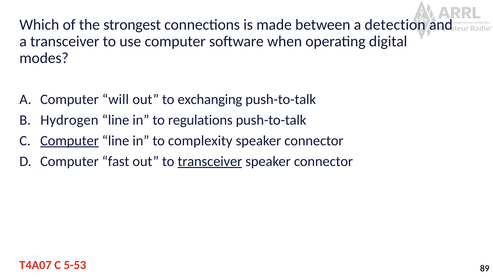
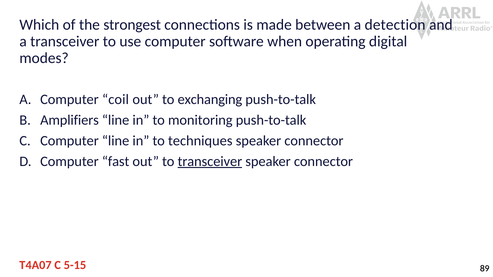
will: will -> coil
Hydrogen: Hydrogen -> Amplifiers
regulations: regulations -> monitoring
Computer at (69, 141) underline: present -> none
complexity: complexity -> techniques
5-53: 5-53 -> 5-15
